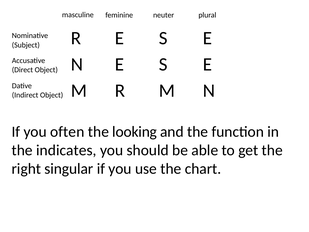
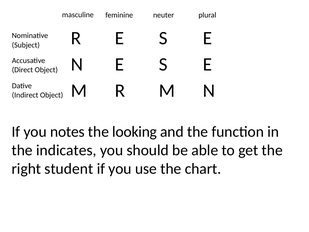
often: often -> notes
singular: singular -> student
